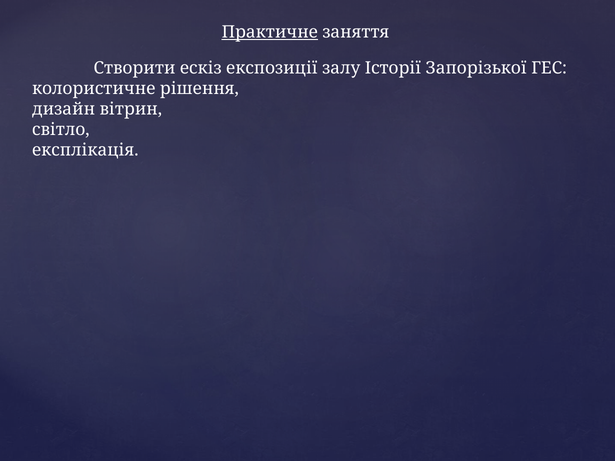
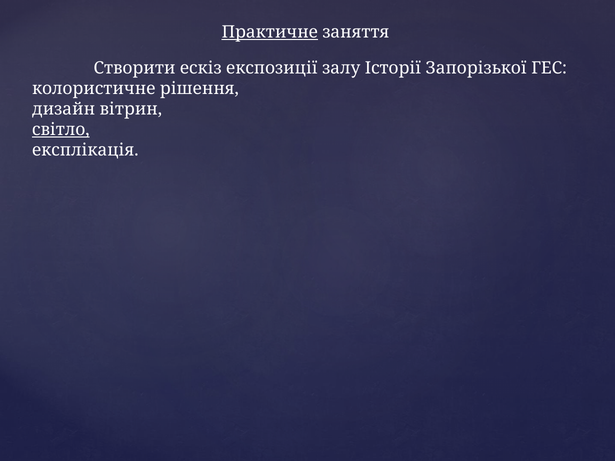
світло underline: none -> present
